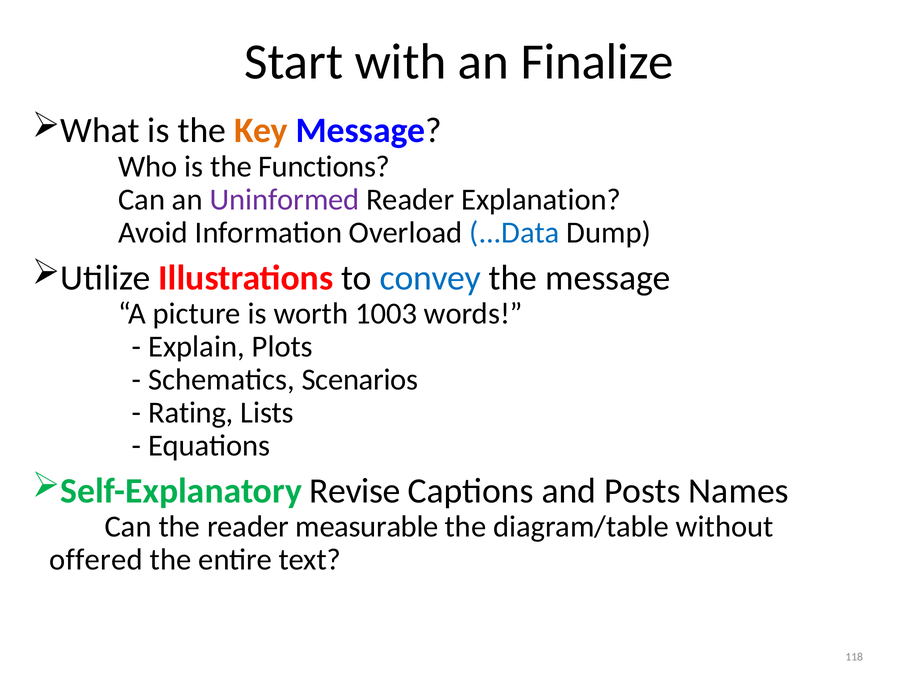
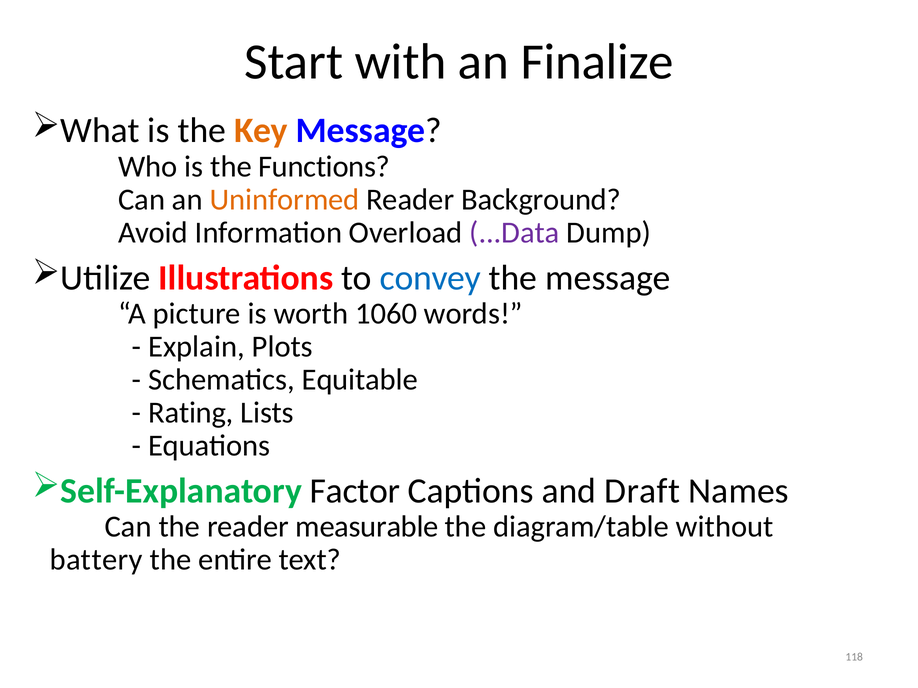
Uninformed colour: purple -> orange
Explanation: Explanation -> Background
...Data colour: blue -> purple
1003: 1003 -> 1060
Scenarios: Scenarios -> Equitable
Revise: Revise -> Factor
Posts: Posts -> Draft
offered: offered -> battery
